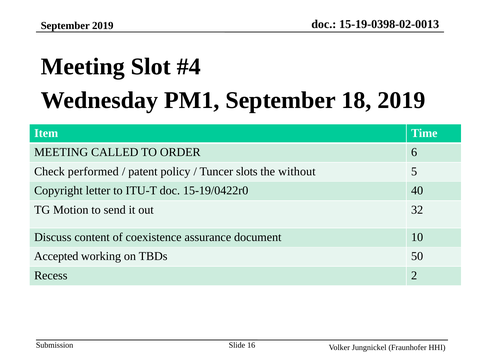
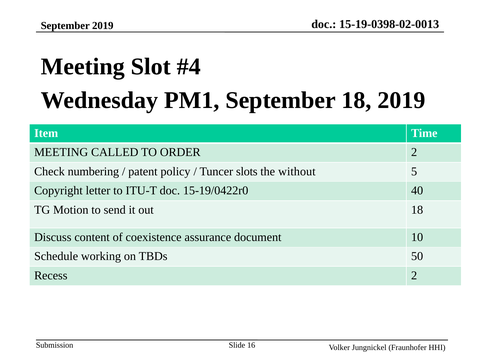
ORDER 6: 6 -> 2
performed: performed -> numbering
out 32: 32 -> 18
Accepted: Accepted -> Schedule
